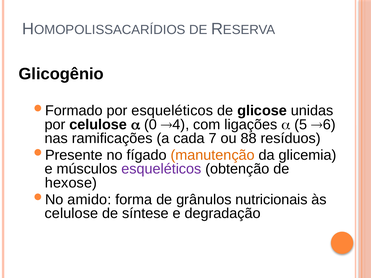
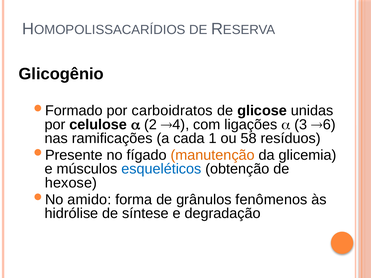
por esqueléticos: esqueléticos -> carboidratos
0: 0 -> 2
5: 5 -> 3
7: 7 -> 1
88: 88 -> 58
esqueléticos at (161, 169) colour: purple -> blue
nutricionais: nutricionais -> fenômenos
celulose at (71, 214): celulose -> hidrólise
